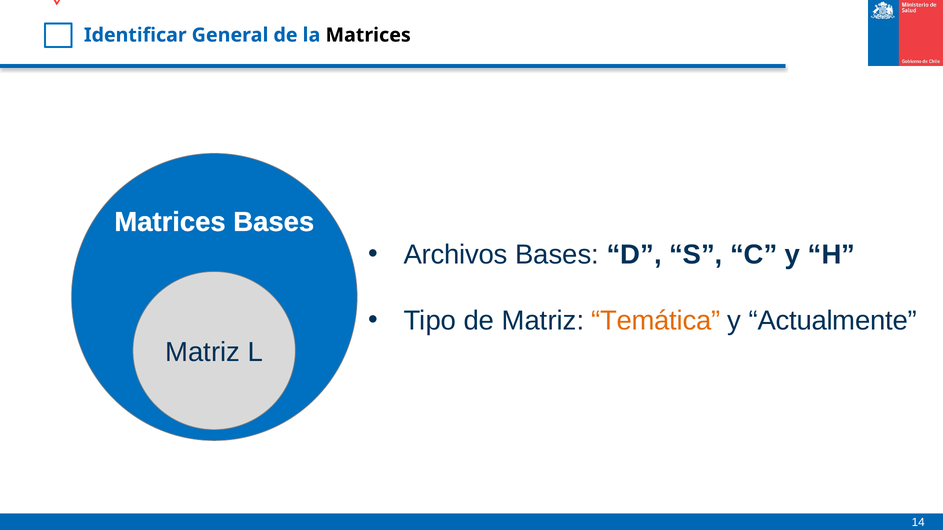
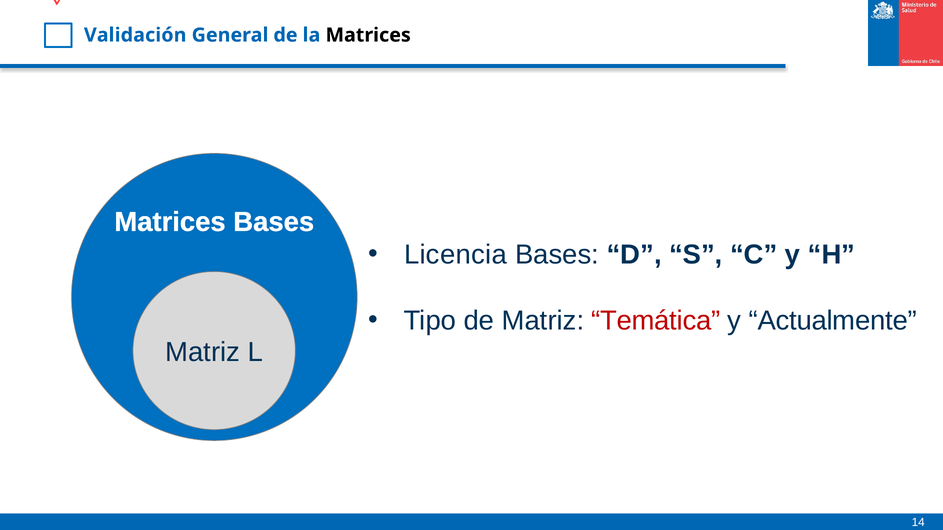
Identificar: Identificar -> Validación
Archivos: Archivos -> Licencia
Temática colour: orange -> red
